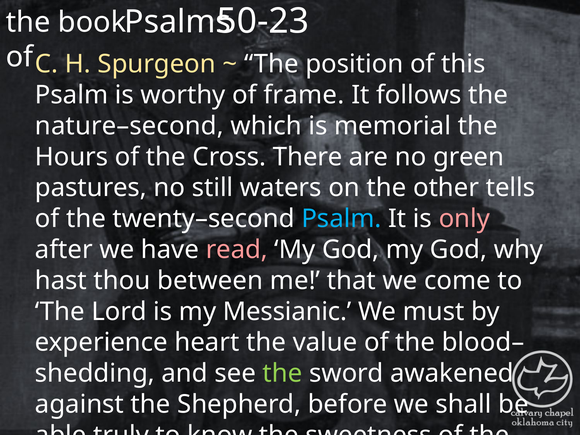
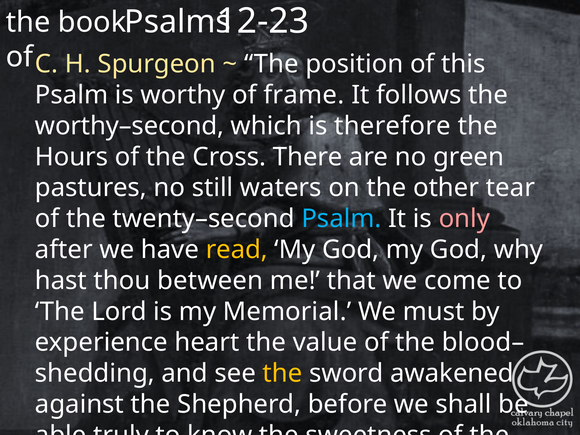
50-23: 50-23 -> 12-23
nature–second: nature–second -> worthy–second
memorial: memorial -> therefore
tells: tells -> tear
read colour: pink -> yellow
Messianic: Messianic -> Memorial
the at (283, 373) colour: light green -> yellow
